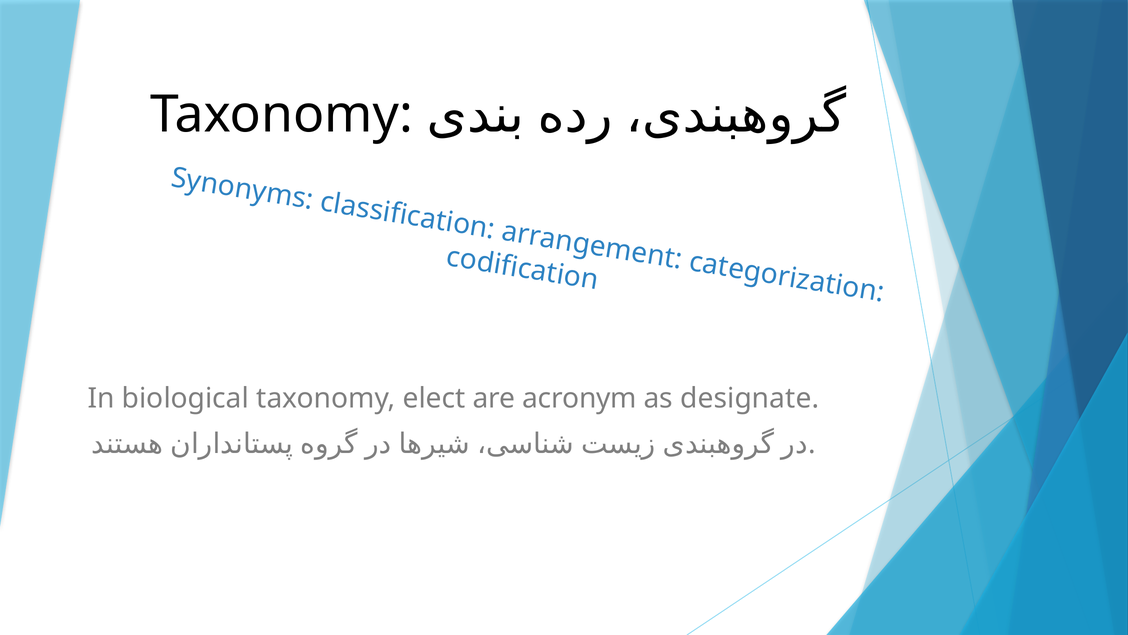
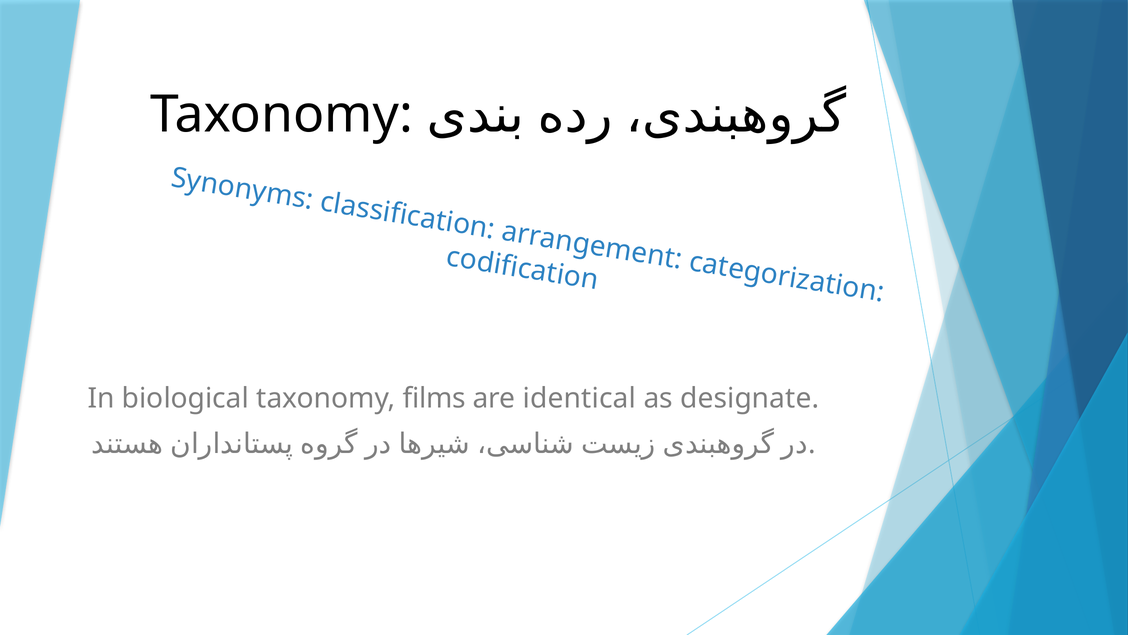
elect: elect -> films
acronym: acronym -> identical
